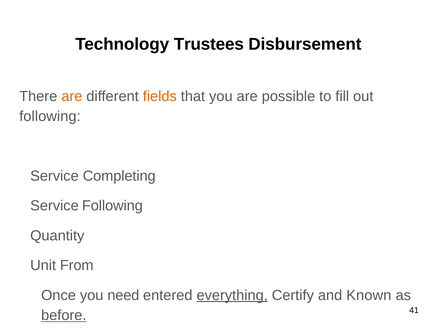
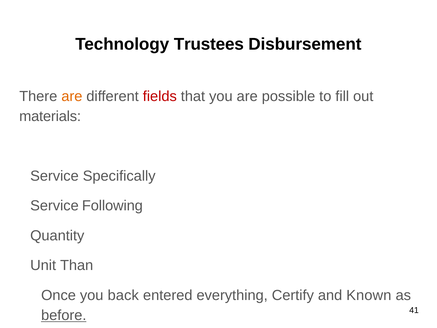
fields colour: orange -> red
following at (50, 116): following -> materials
Completing: Completing -> Specifically
From: From -> Than
need: need -> back
everything underline: present -> none
